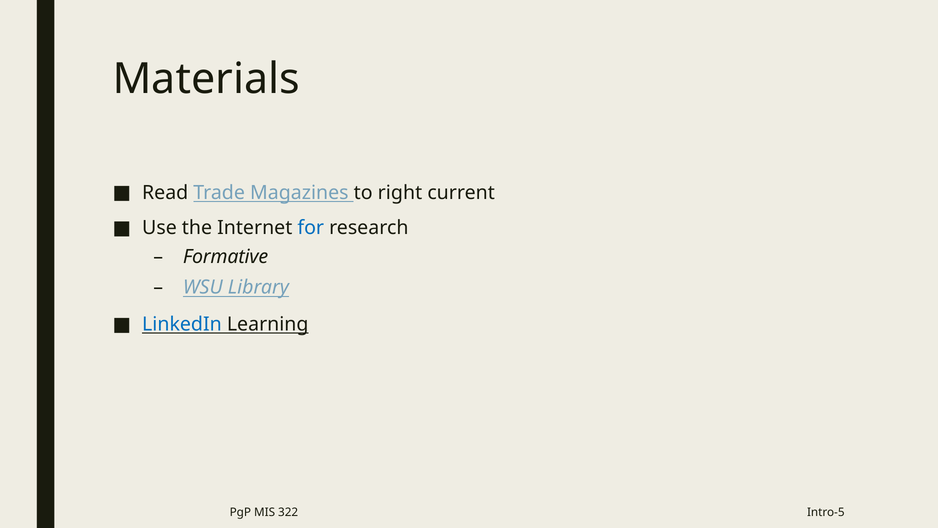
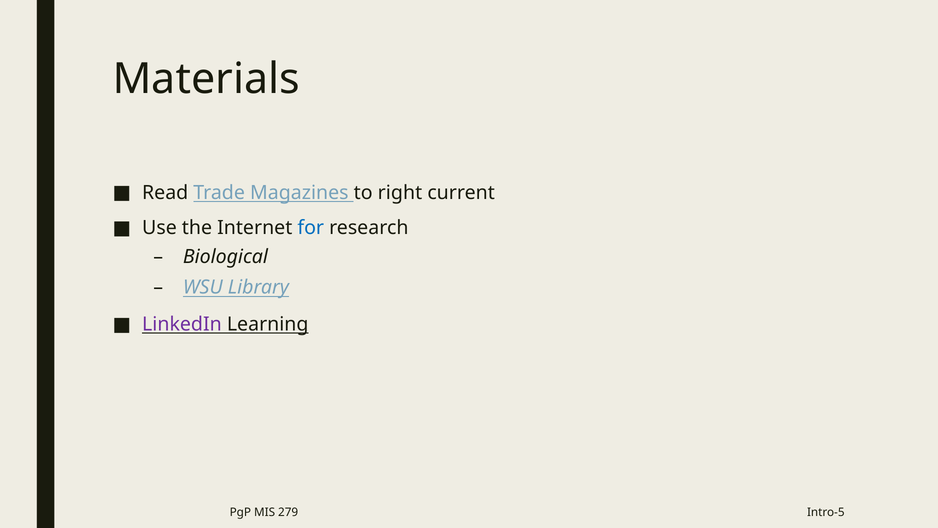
Formative: Formative -> Biological
LinkedIn colour: blue -> purple
322: 322 -> 279
